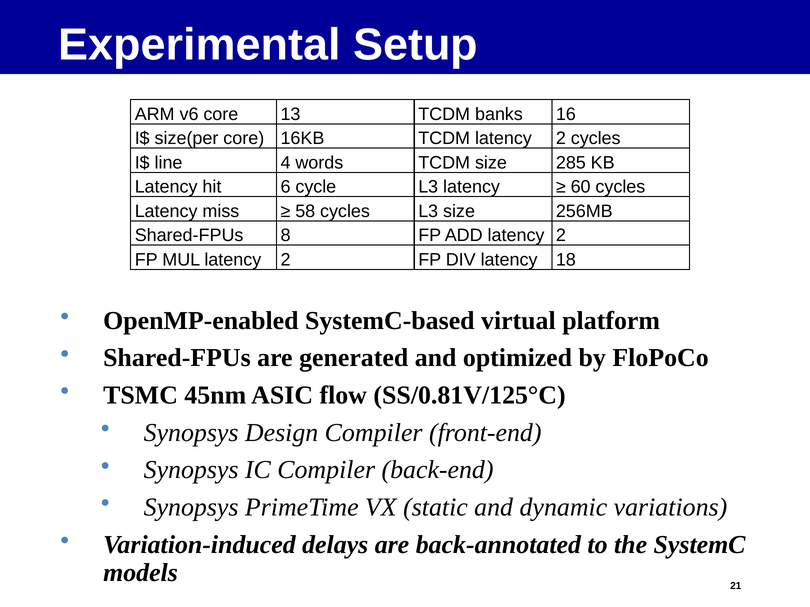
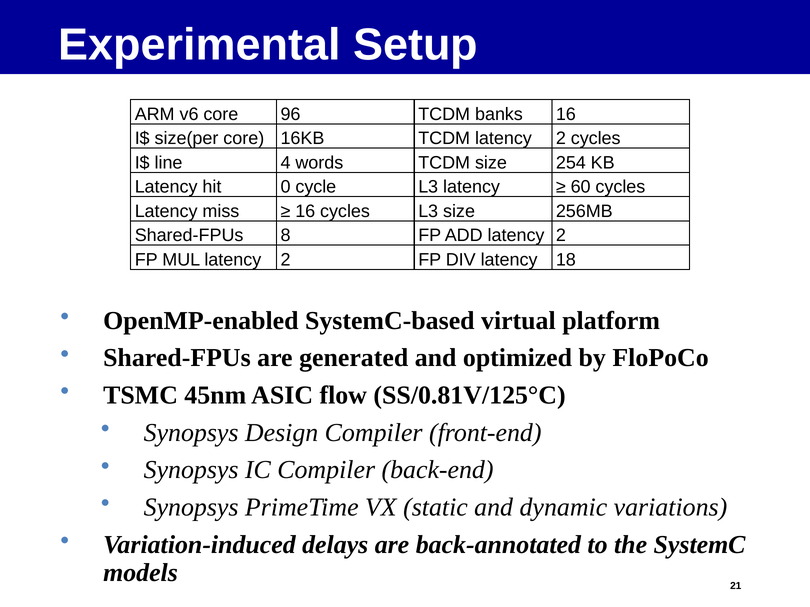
13: 13 -> 96
285: 285 -> 254
6: 6 -> 0
58 at (305, 211): 58 -> 16
